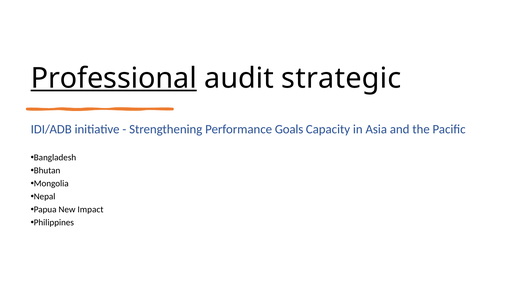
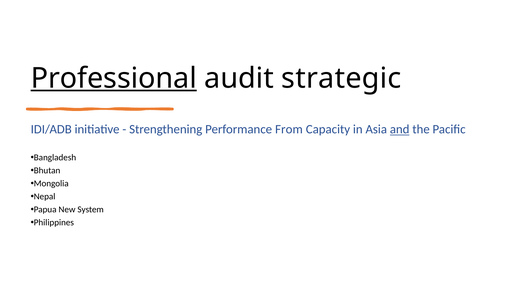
Goals: Goals -> From
and underline: none -> present
Impact: Impact -> System
